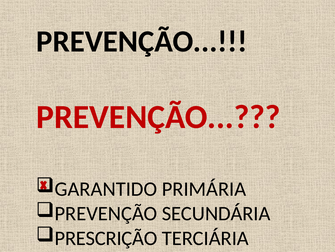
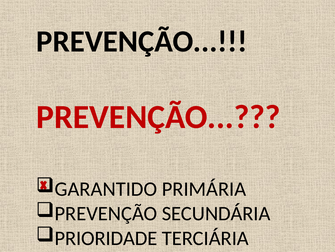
PRESCRIÇÃO: PRESCRIÇÃO -> PRIORIDADE
